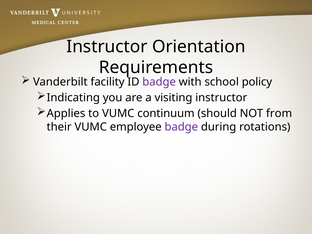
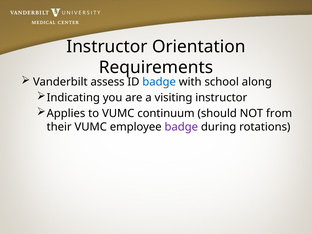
facility: facility -> assess
badge at (159, 82) colour: purple -> blue
policy: policy -> along
